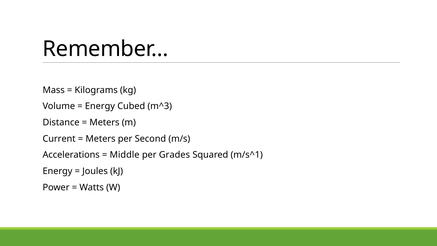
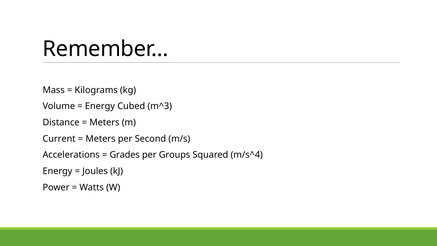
Middle: Middle -> Grades
Grades: Grades -> Groups
m/s^1: m/s^1 -> m/s^4
